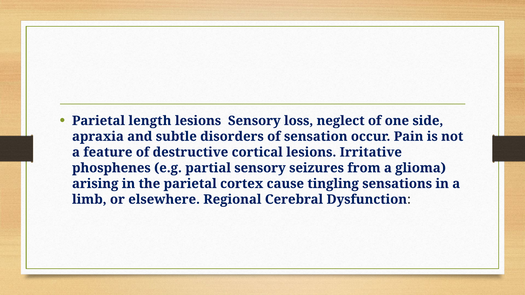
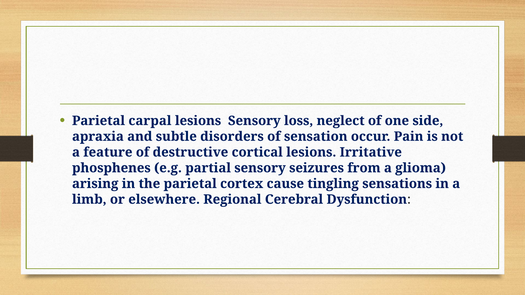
length: length -> carpal
